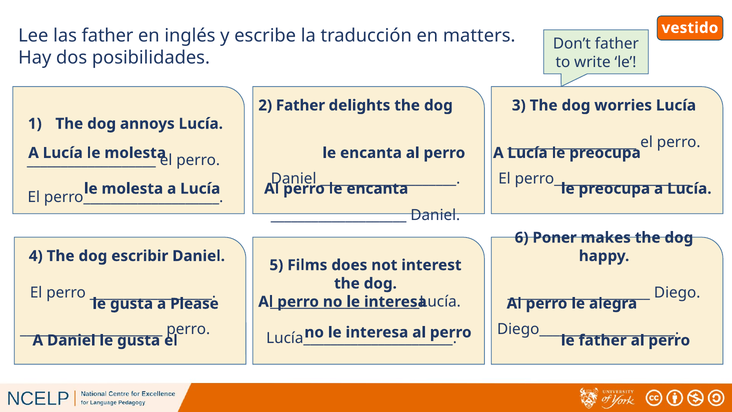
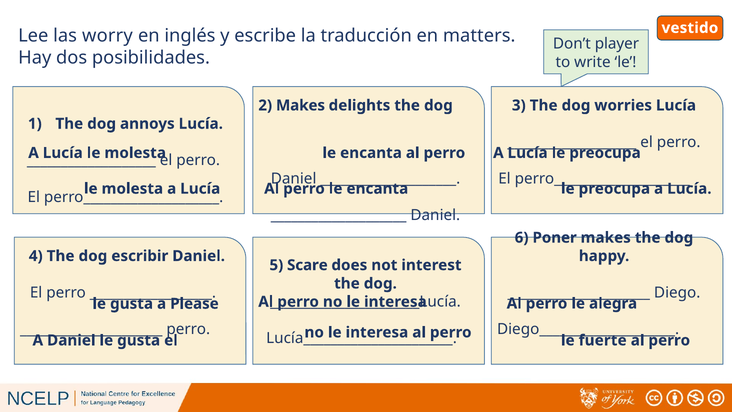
las father: father -> worry
Don’t father: father -> player
2 Father: Father -> Makes
Films: Films -> Scare
le father: father -> fuerte
